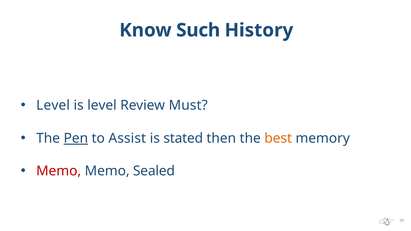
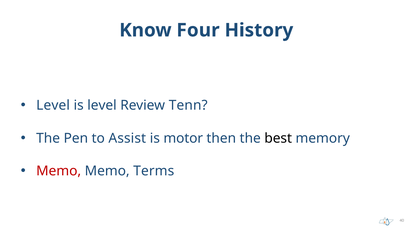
Such: Such -> Four
Must: Must -> Tenn
Pen underline: present -> none
stated: stated -> motor
best colour: orange -> black
Sealed: Sealed -> Terms
